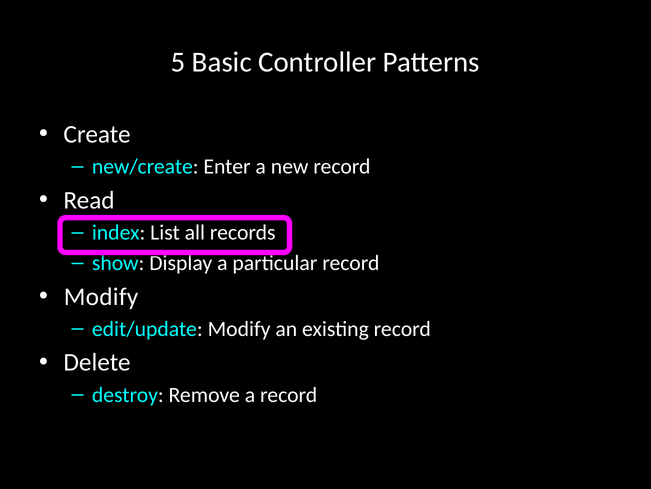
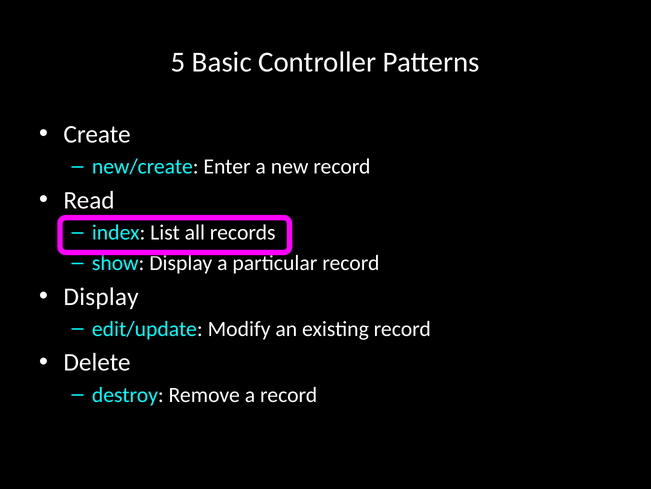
Modify at (101, 296): Modify -> Display
